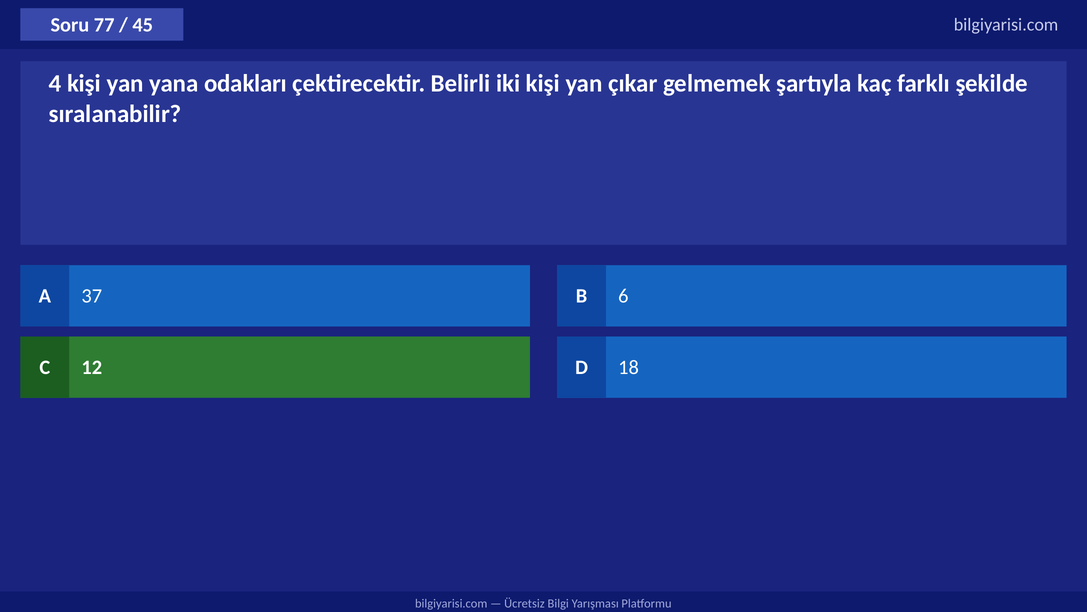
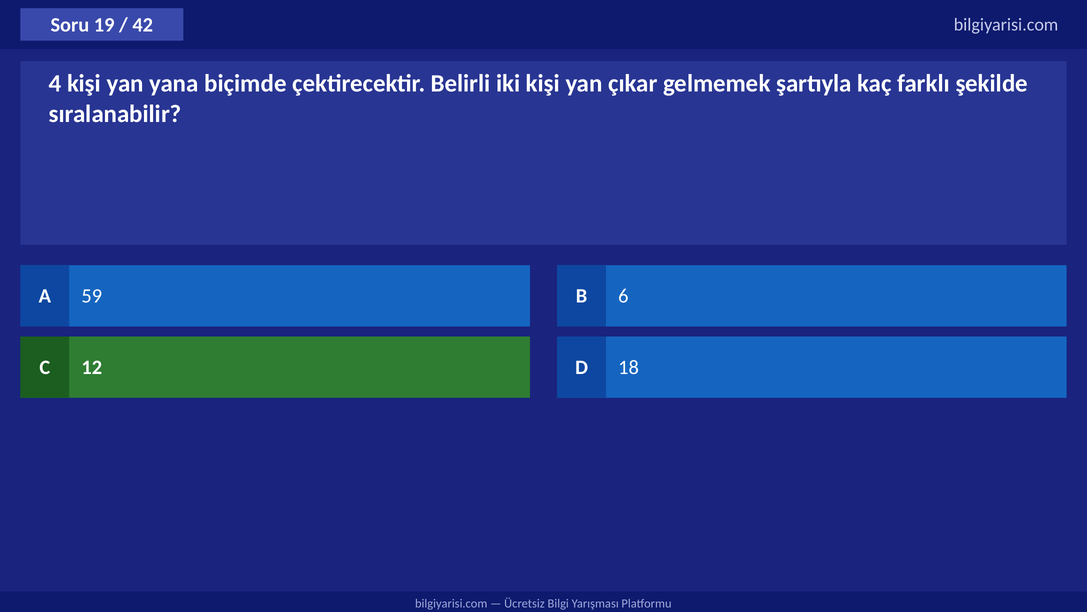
77: 77 -> 19
45: 45 -> 42
odakları: odakları -> biçimde
37: 37 -> 59
